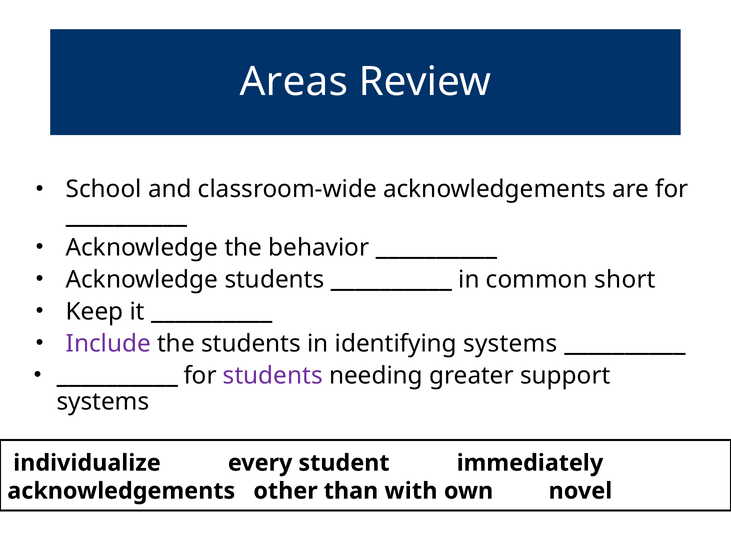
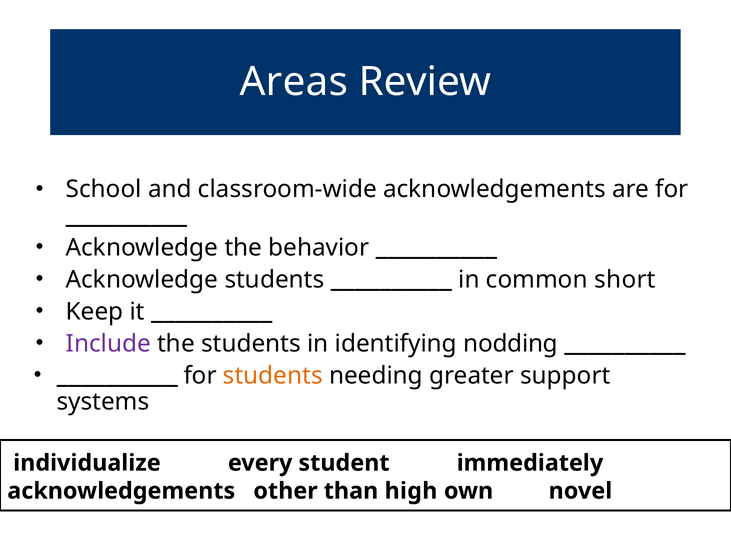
identifying systems: systems -> nodding
students at (273, 376) colour: purple -> orange
with: with -> high
